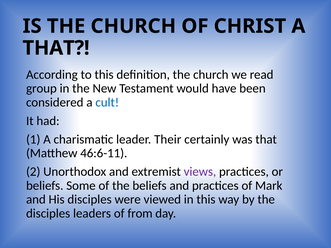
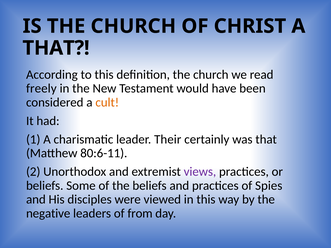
group: group -> freely
cult colour: blue -> orange
46:6-11: 46:6-11 -> 80:6-11
Mark: Mark -> Spies
disciples at (48, 214): disciples -> negative
